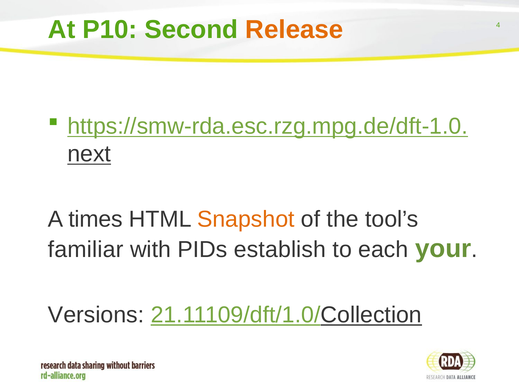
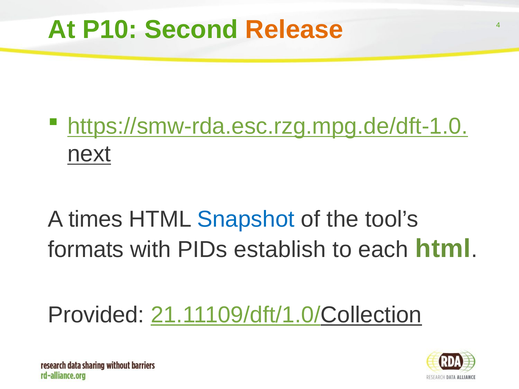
Snapshot colour: orange -> blue
familiar: familiar -> formats
each your: your -> html
Versions: Versions -> Provided
